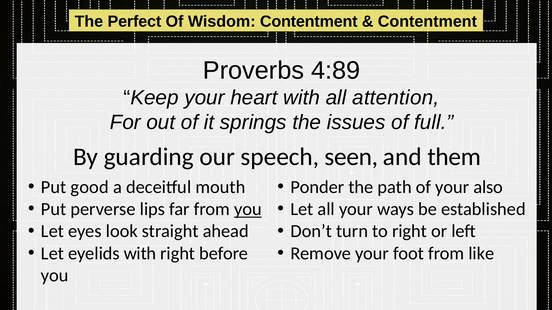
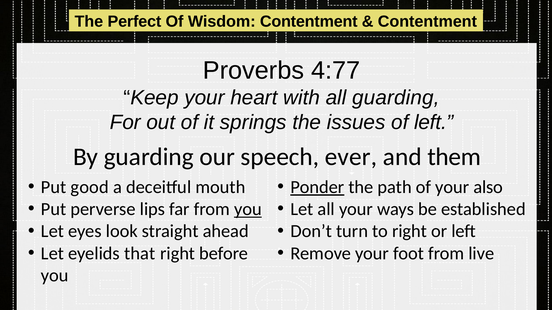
4:89: 4:89 -> 4:77
all attention: attention -> guarding
of full: full -> left
seen: seen -> ever
Ponder underline: none -> present
eyelids with: with -> that
like: like -> live
